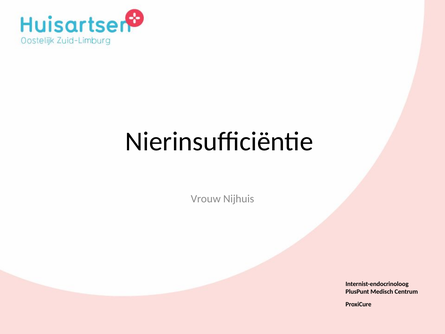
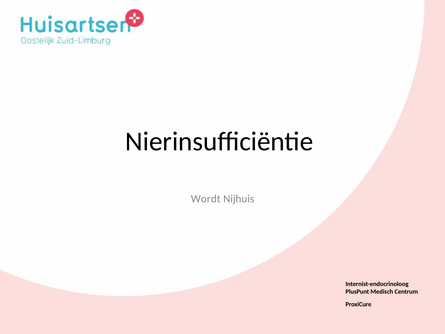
Vrouw: Vrouw -> Wordt
